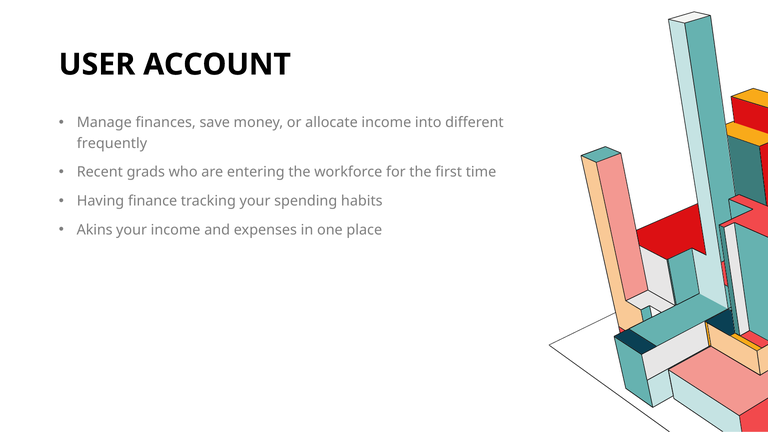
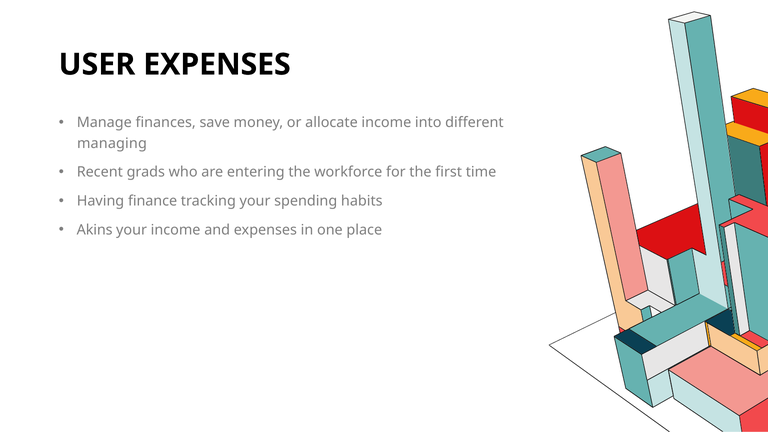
USER ACCOUNT: ACCOUNT -> EXPENSES
frequently: frequently -> managing
